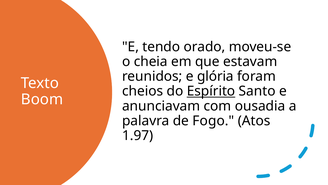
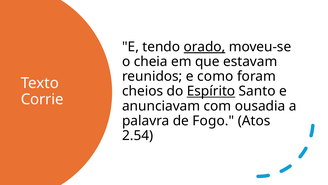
orado underline: none -> present
glória: glória -> como
Boom: Boom -> Corrie
1.97: 1.97 -> 2.54
